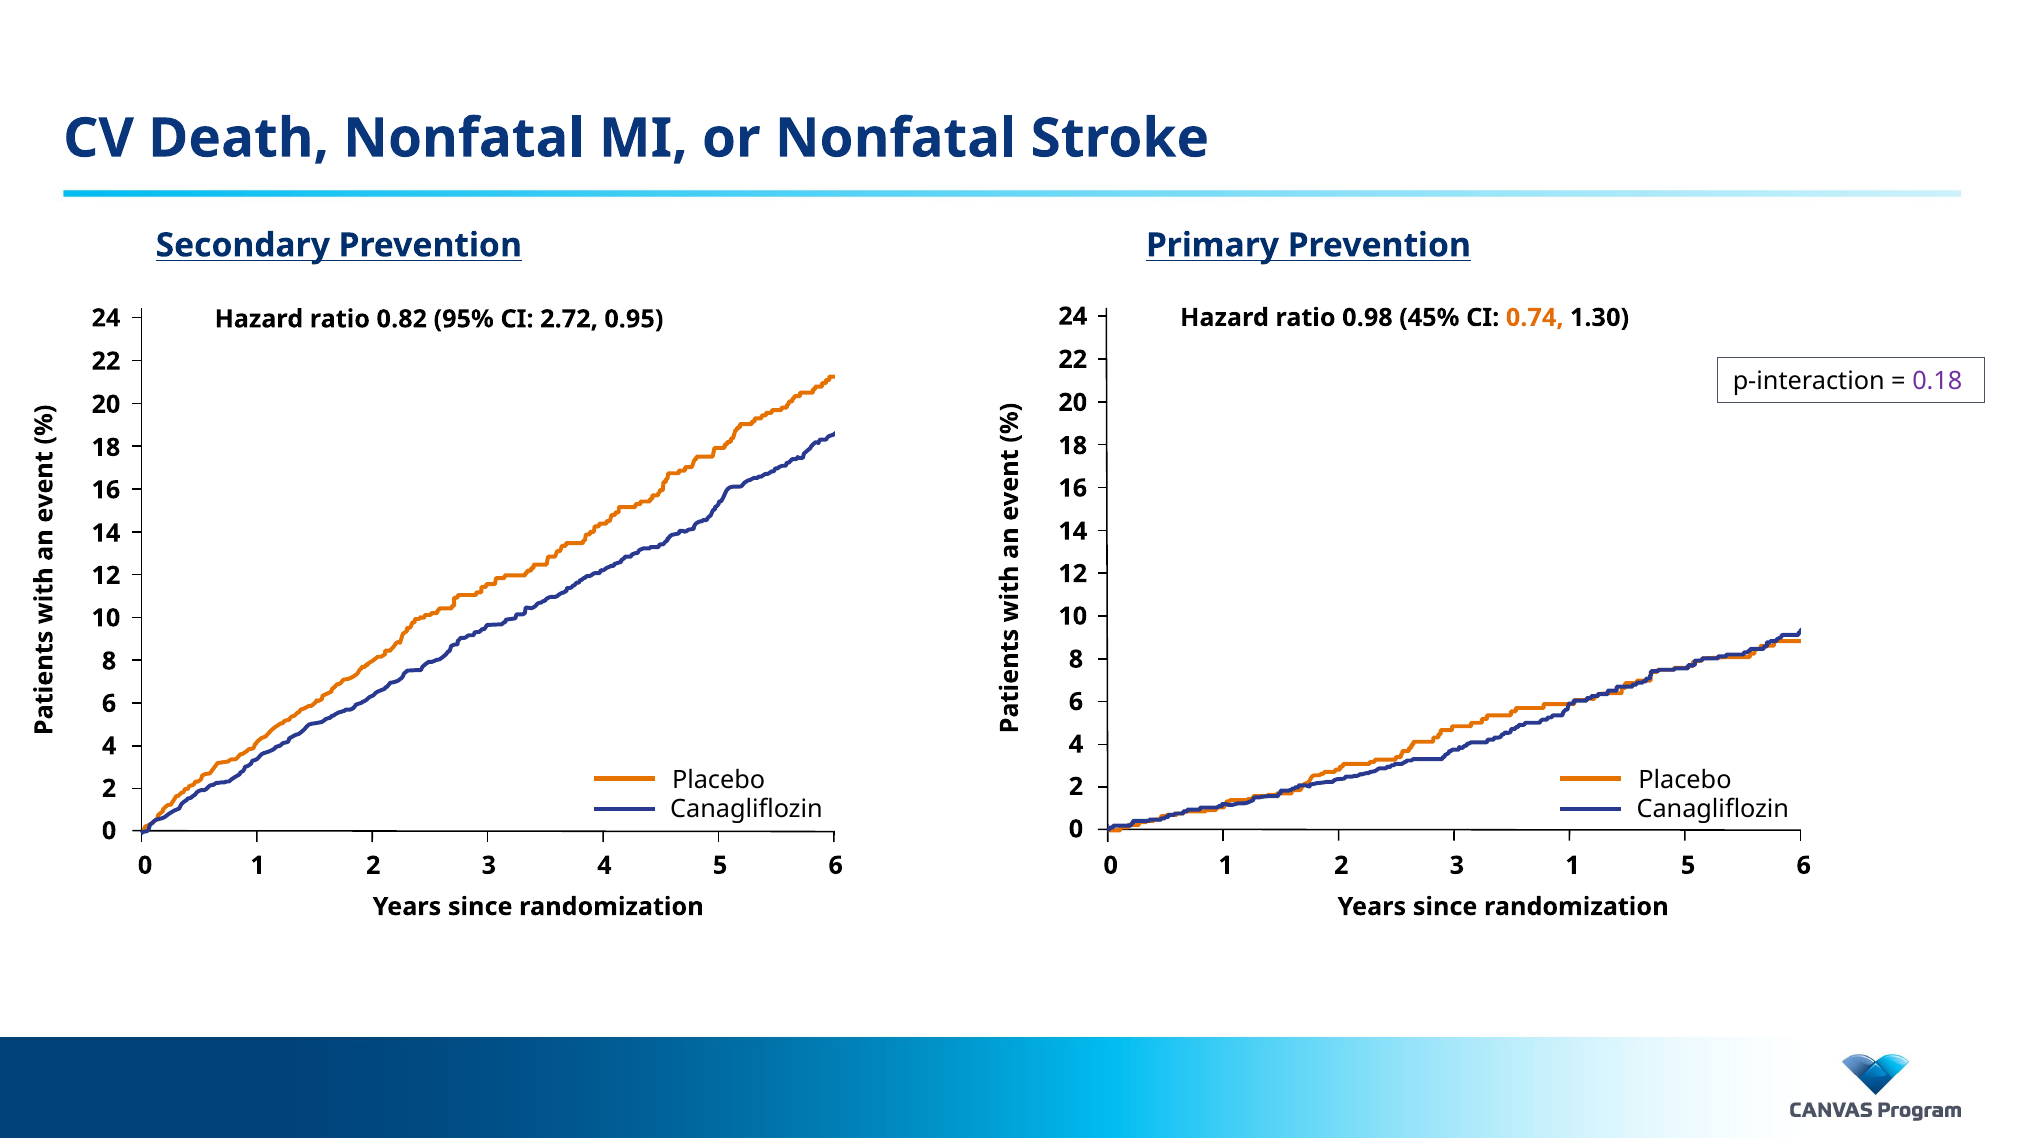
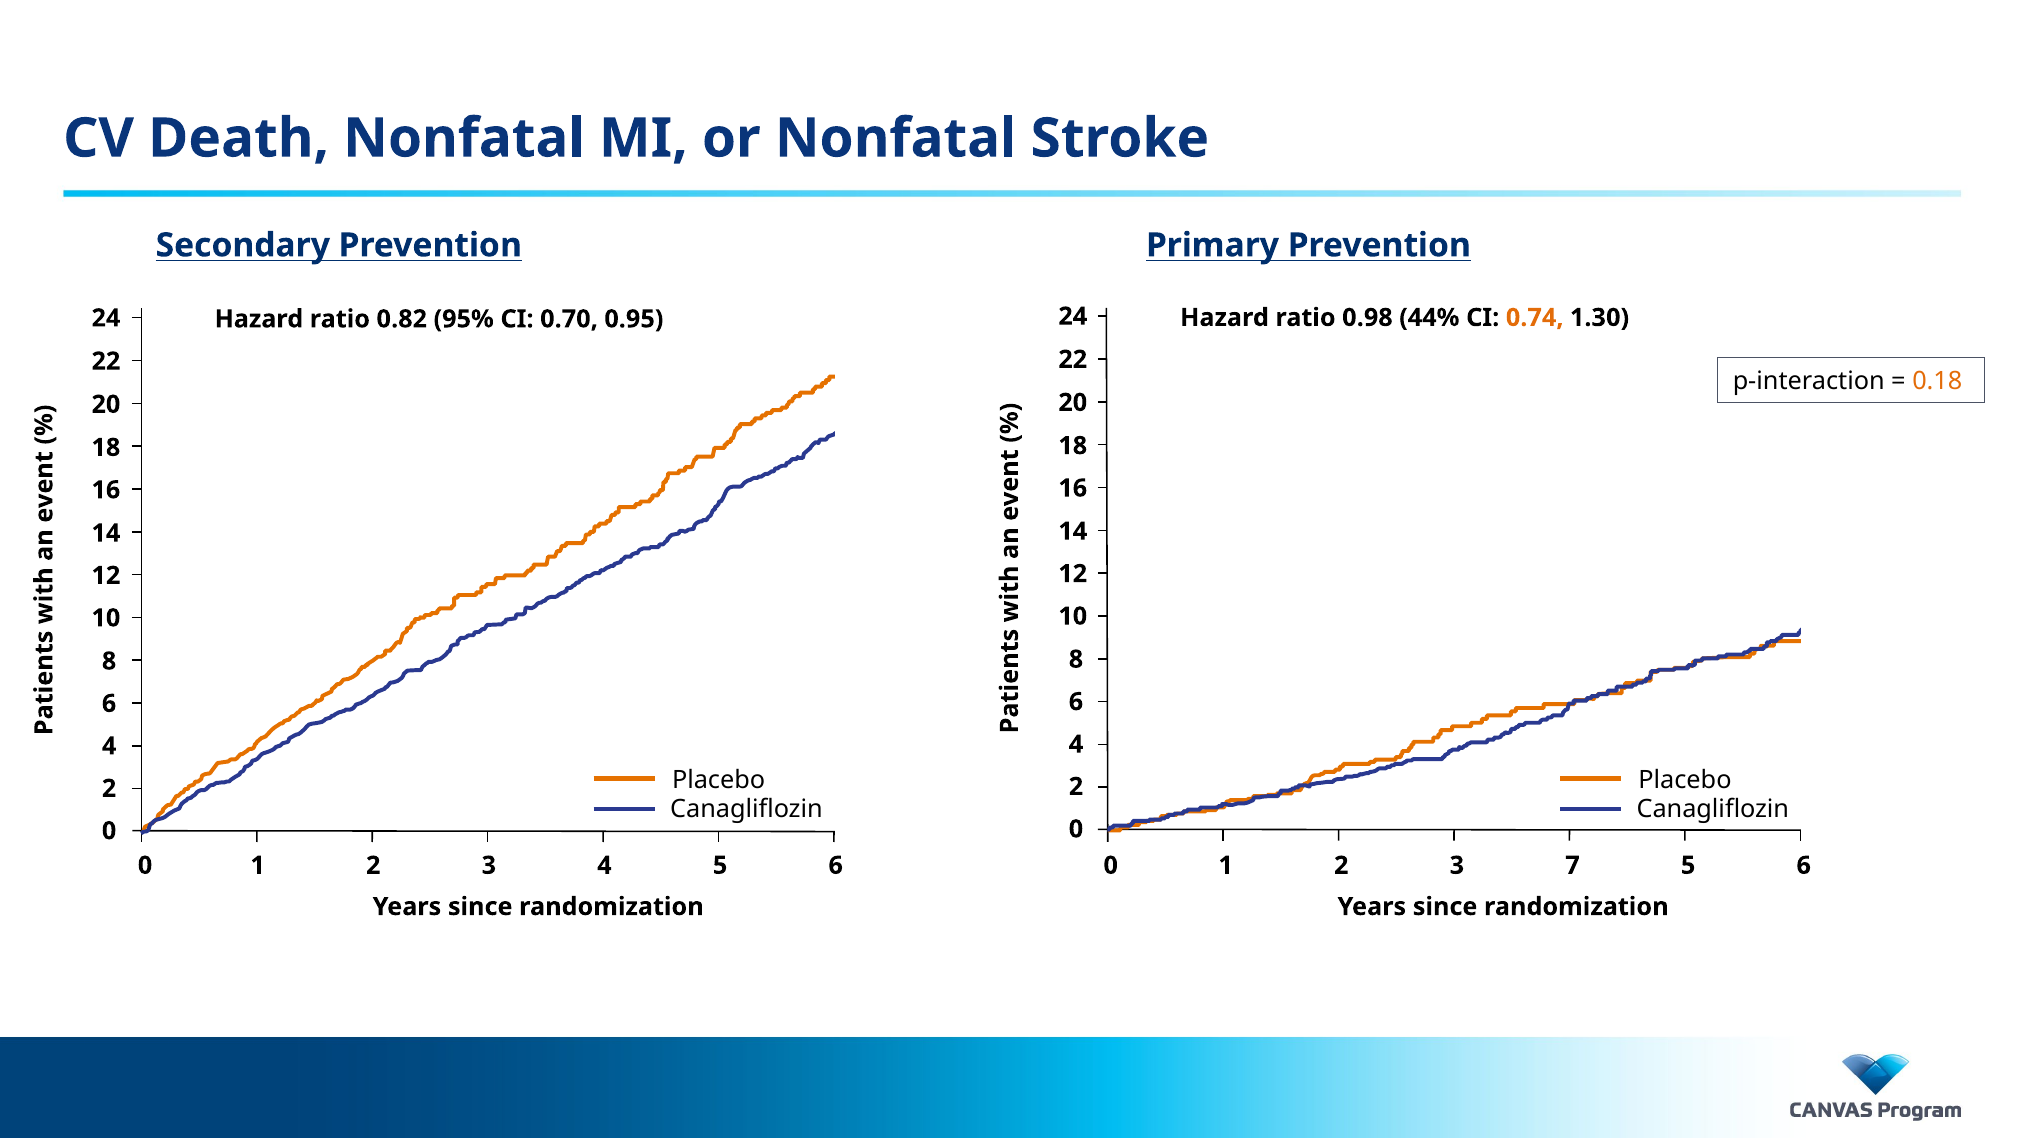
45%: 45% -> 44%
2.72: 2.72 -> 0.70
0.18 colour: purple -> orange
3 1: 1 -> 7
